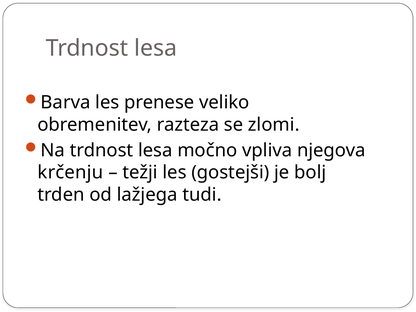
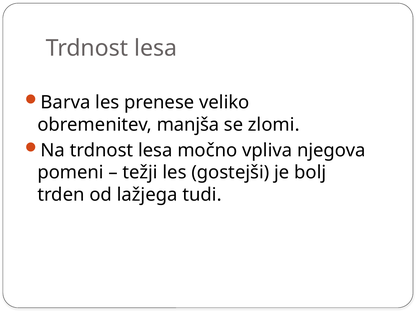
razteza: razteza -> manjša
krčenju: krčenju -> pomeni
